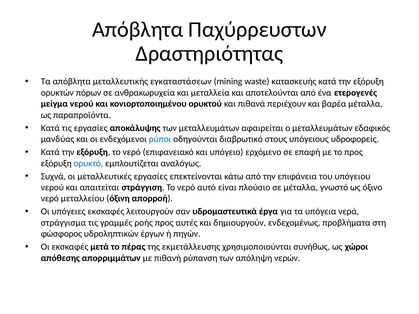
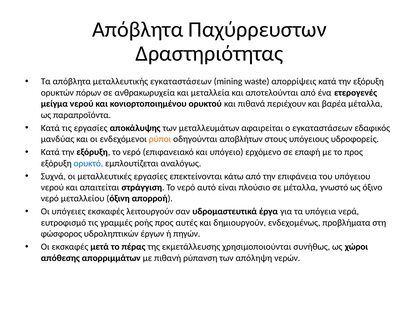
κατασκευής: κατασκευής -> απορρίψεις
ο μεταλλευμάτων: μεταλλευμάτων -> εγκαταστάσεων
ρύποι colour: blue -> orange
διαβρωτικό: διαβρωτικό -> αποβλήτων
στράγγισμα: στράγγισμα -> ευτροφισμό
